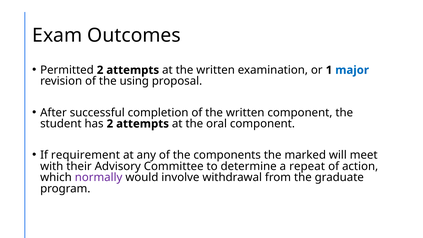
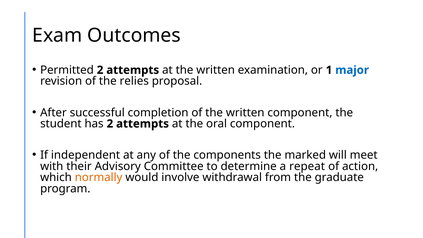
using: using -> relies
requirement: requirement -> independent
normally colour: purple -> orange
